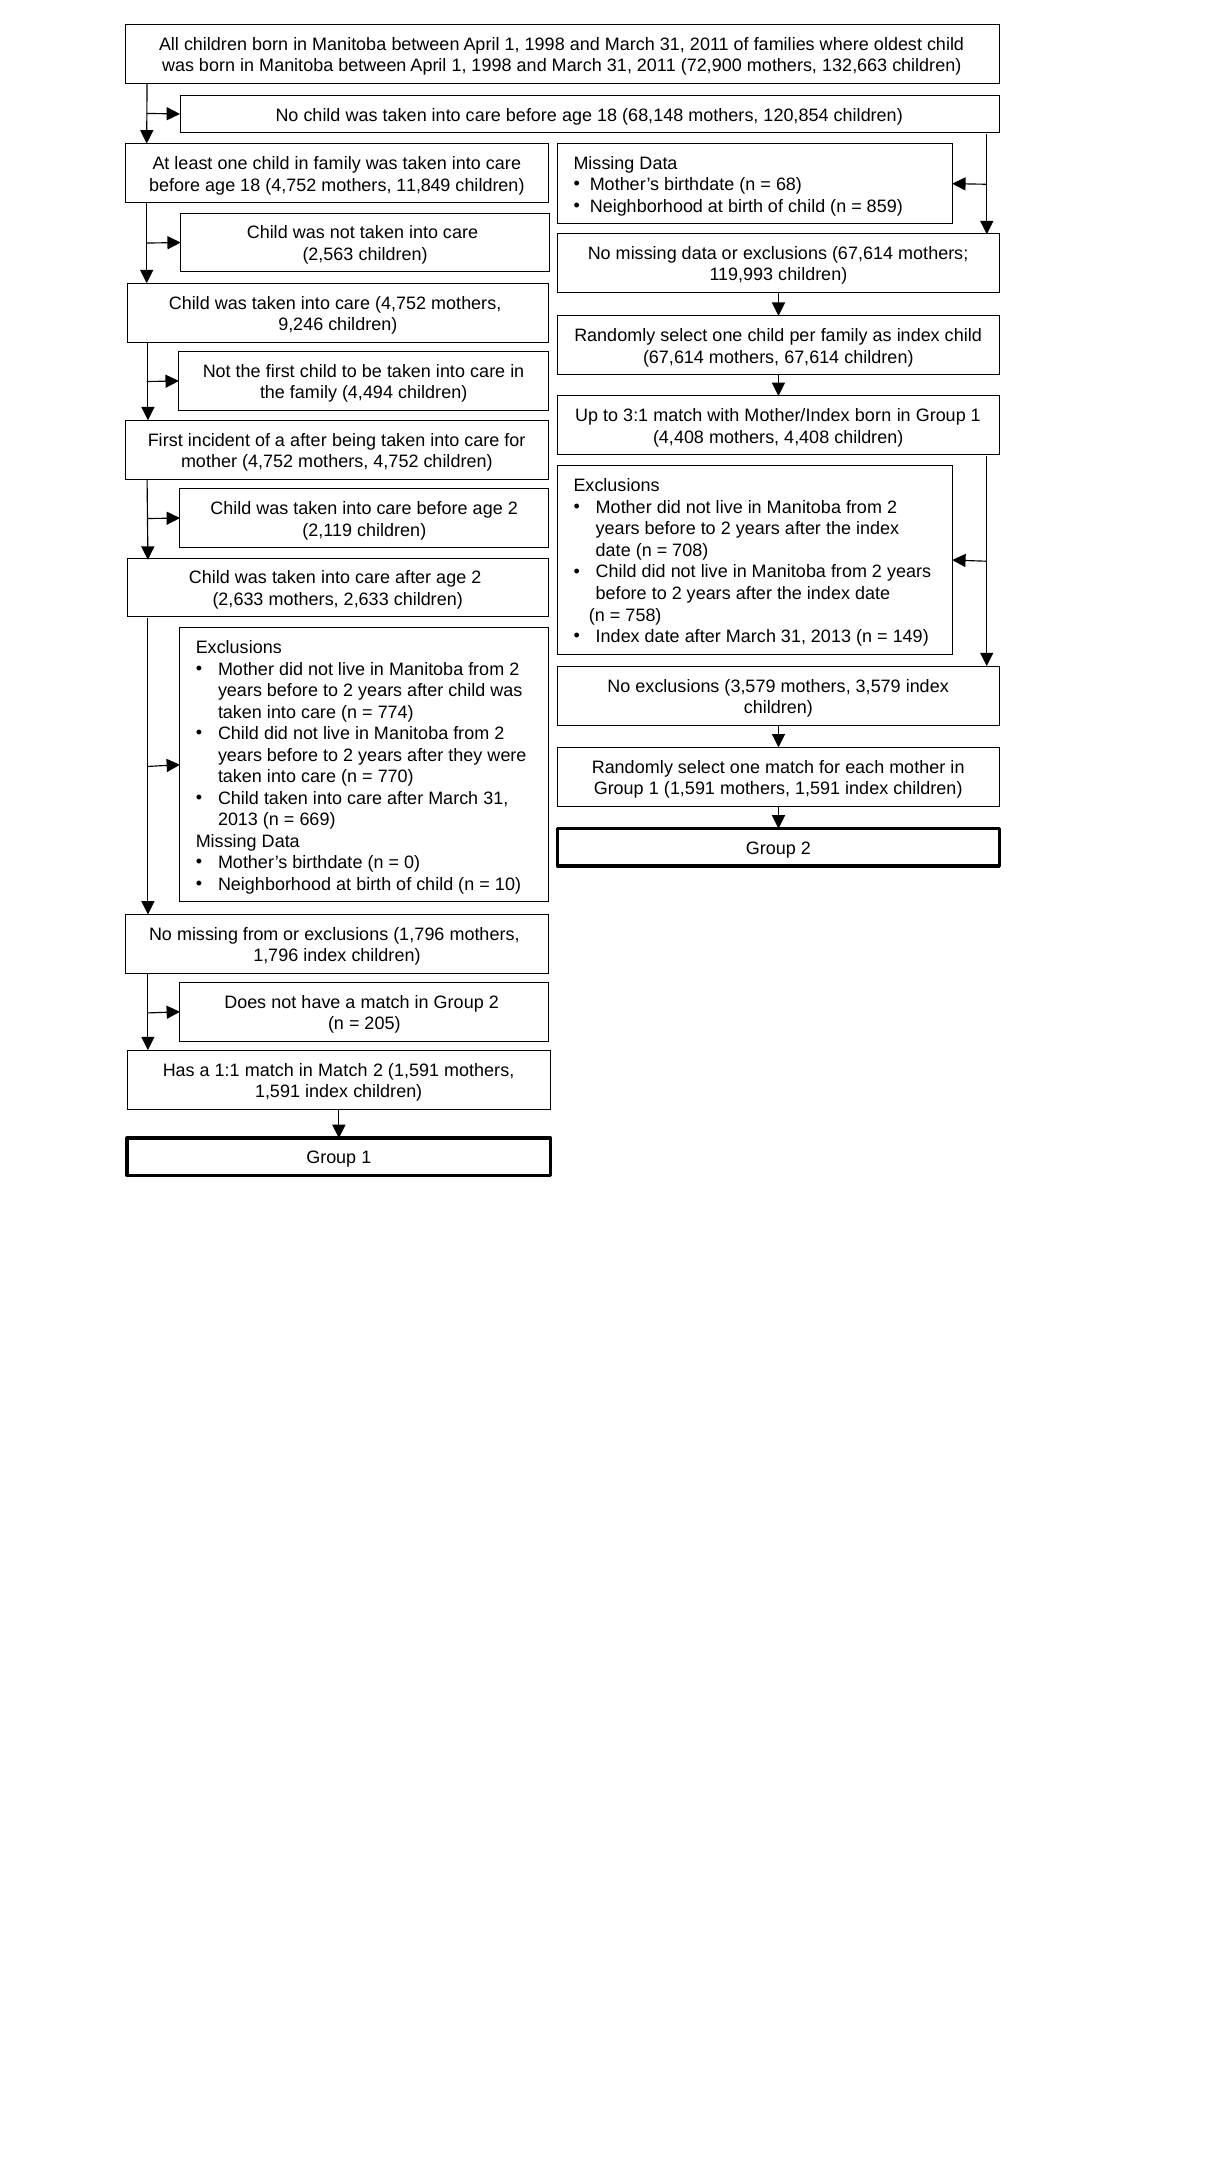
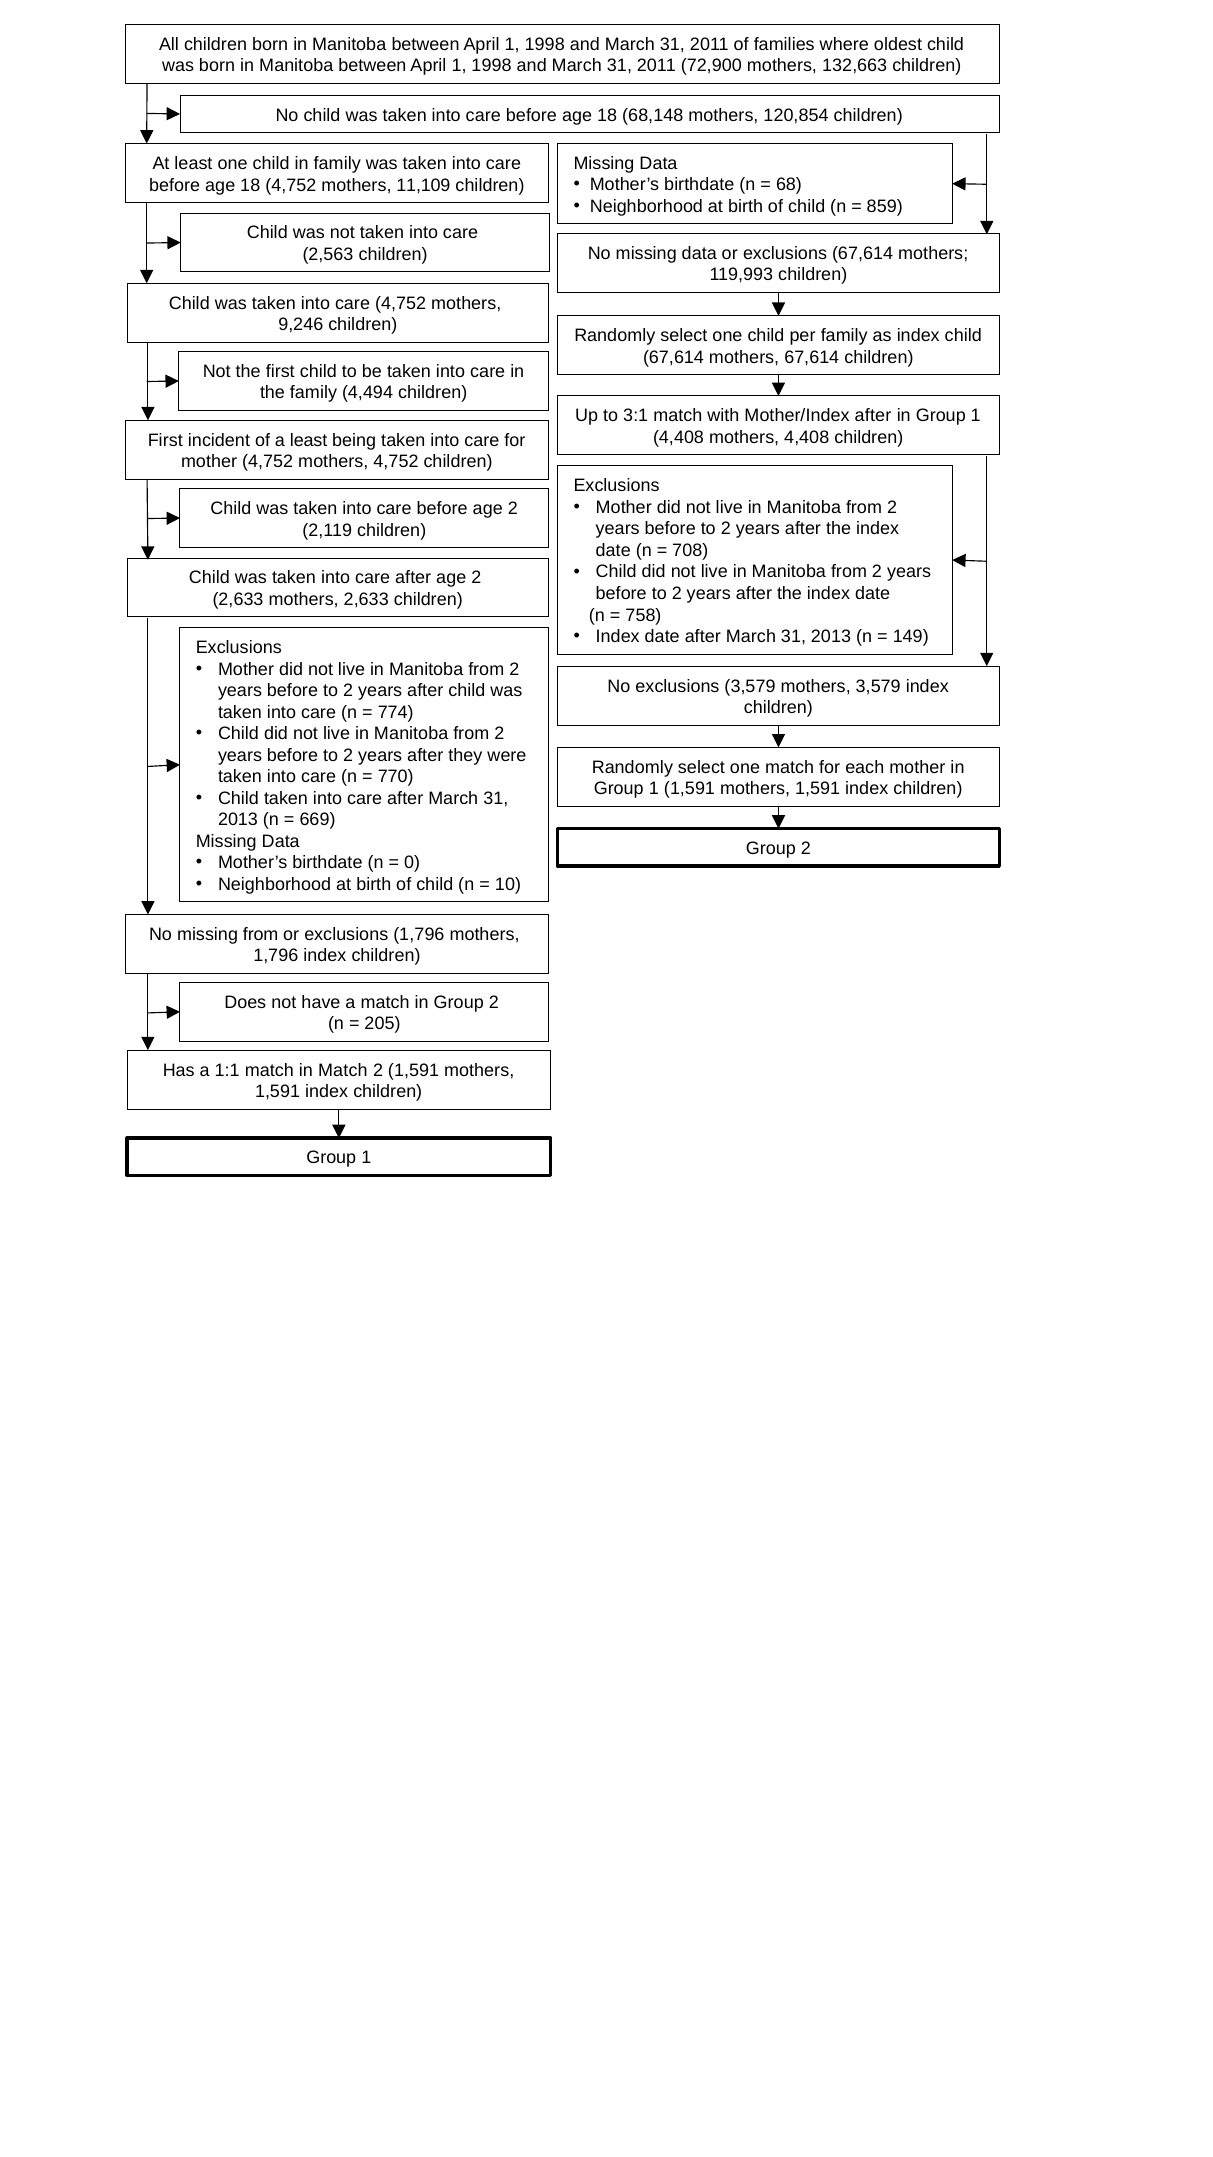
11,849: 11,849 -> 11,109
Mother/Index born: born -> after
a after: after -> least
